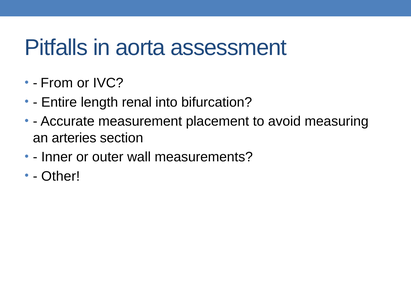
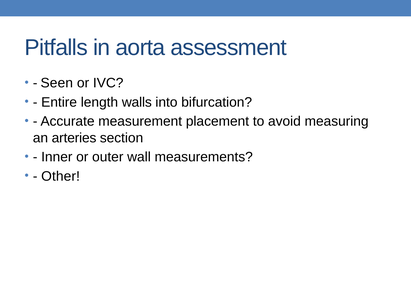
From: From -> Seen
renal: renal -> walls
